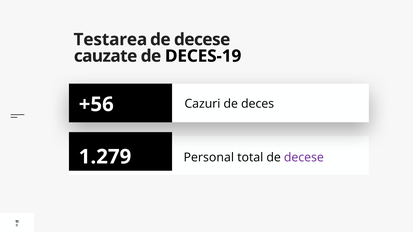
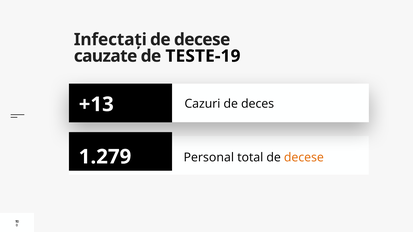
Testarea: Testarea -> Infectați
DECES-19: DECES-19 -> TESTE-19
+56: +56 -> +13
decese at (304, 158) colour: purple -> orange
